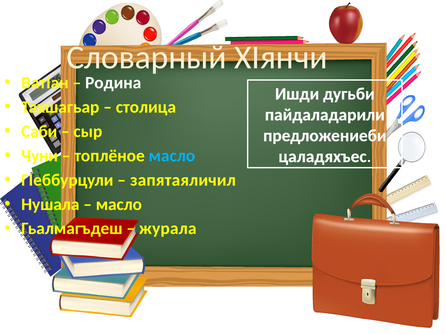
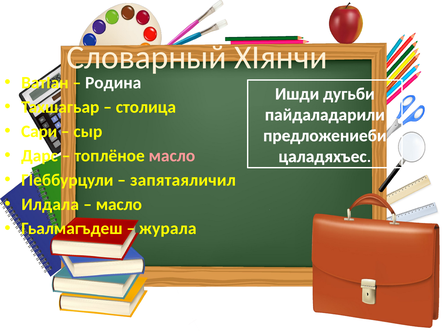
Саби: Саби -> Сари
Чуни: Чуни -> Дарс
масло at (172, 155) colour: light blue -> pink
Нушала: Нушала -> Илдала
